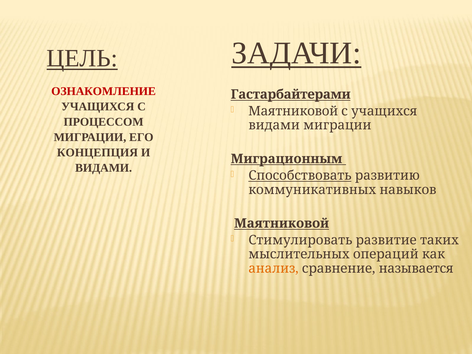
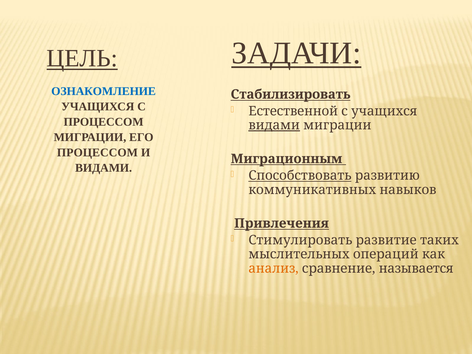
ОЗНАКОМЛЕНИЕ colour: red -> blue
Гастарбайтерами: Гастарбайтерами -> Стабилизировать
Маятниковой at (293, 111): Маятниковой -> Естественной
видами at (274, 125) underline: none -> present
КОНЦЕПЦИЯ at (97, 153): КОНЦЕПЦИЯ -> ПРОЦЕССОМ
Маятниковой at (282, 223): Маятниковой -> Привлечения
